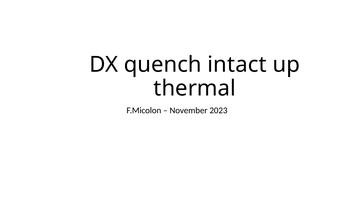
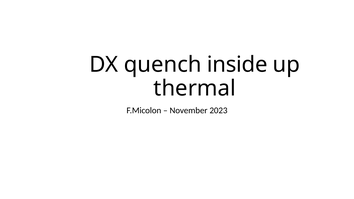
intact: intact -> inside
